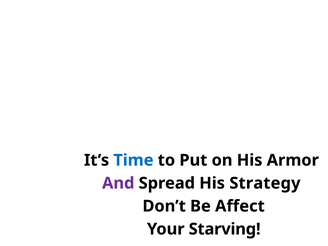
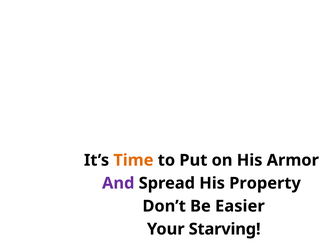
Time colour: blue -> orange
Strategy: Strategy -> Property
Affect: Affect -> Easier
